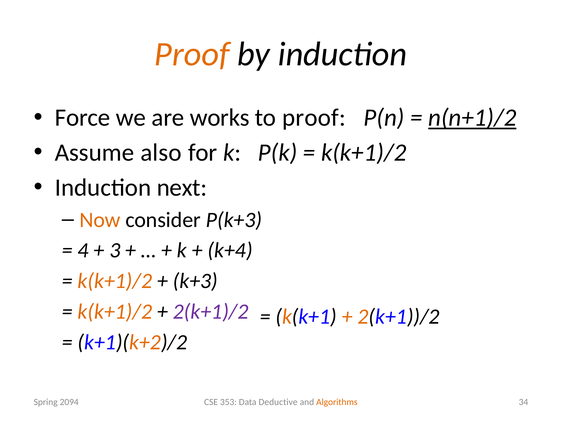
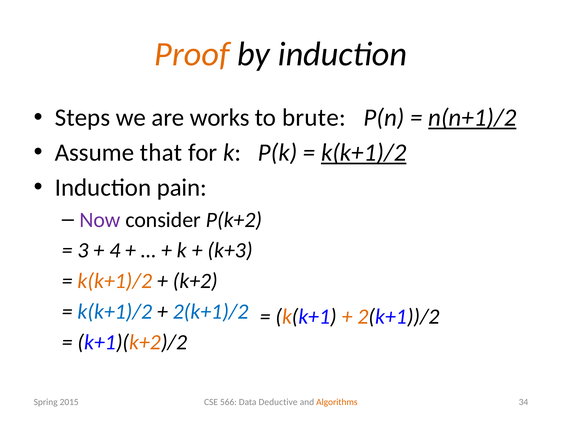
Force: Force -> Steps
to proof: proof -> brute
also: also -> that
k(k+1)/2 at (364, 153) underline: none -> present
next: next -> pain
Now colour: orange -> purple
P(k+3: P(k+3 -> P(k+2
4: 4 -> 3
3: 3 -> 4
k+4: k+4 -> k+3
k+3: k+3 -> k+2
k(k+1)/2 at (115, 312) colour: orange -> blue
2(k+1)/2 colour: purple -> blue
353: 353 -> 566
2094: 2094 -> 2015
